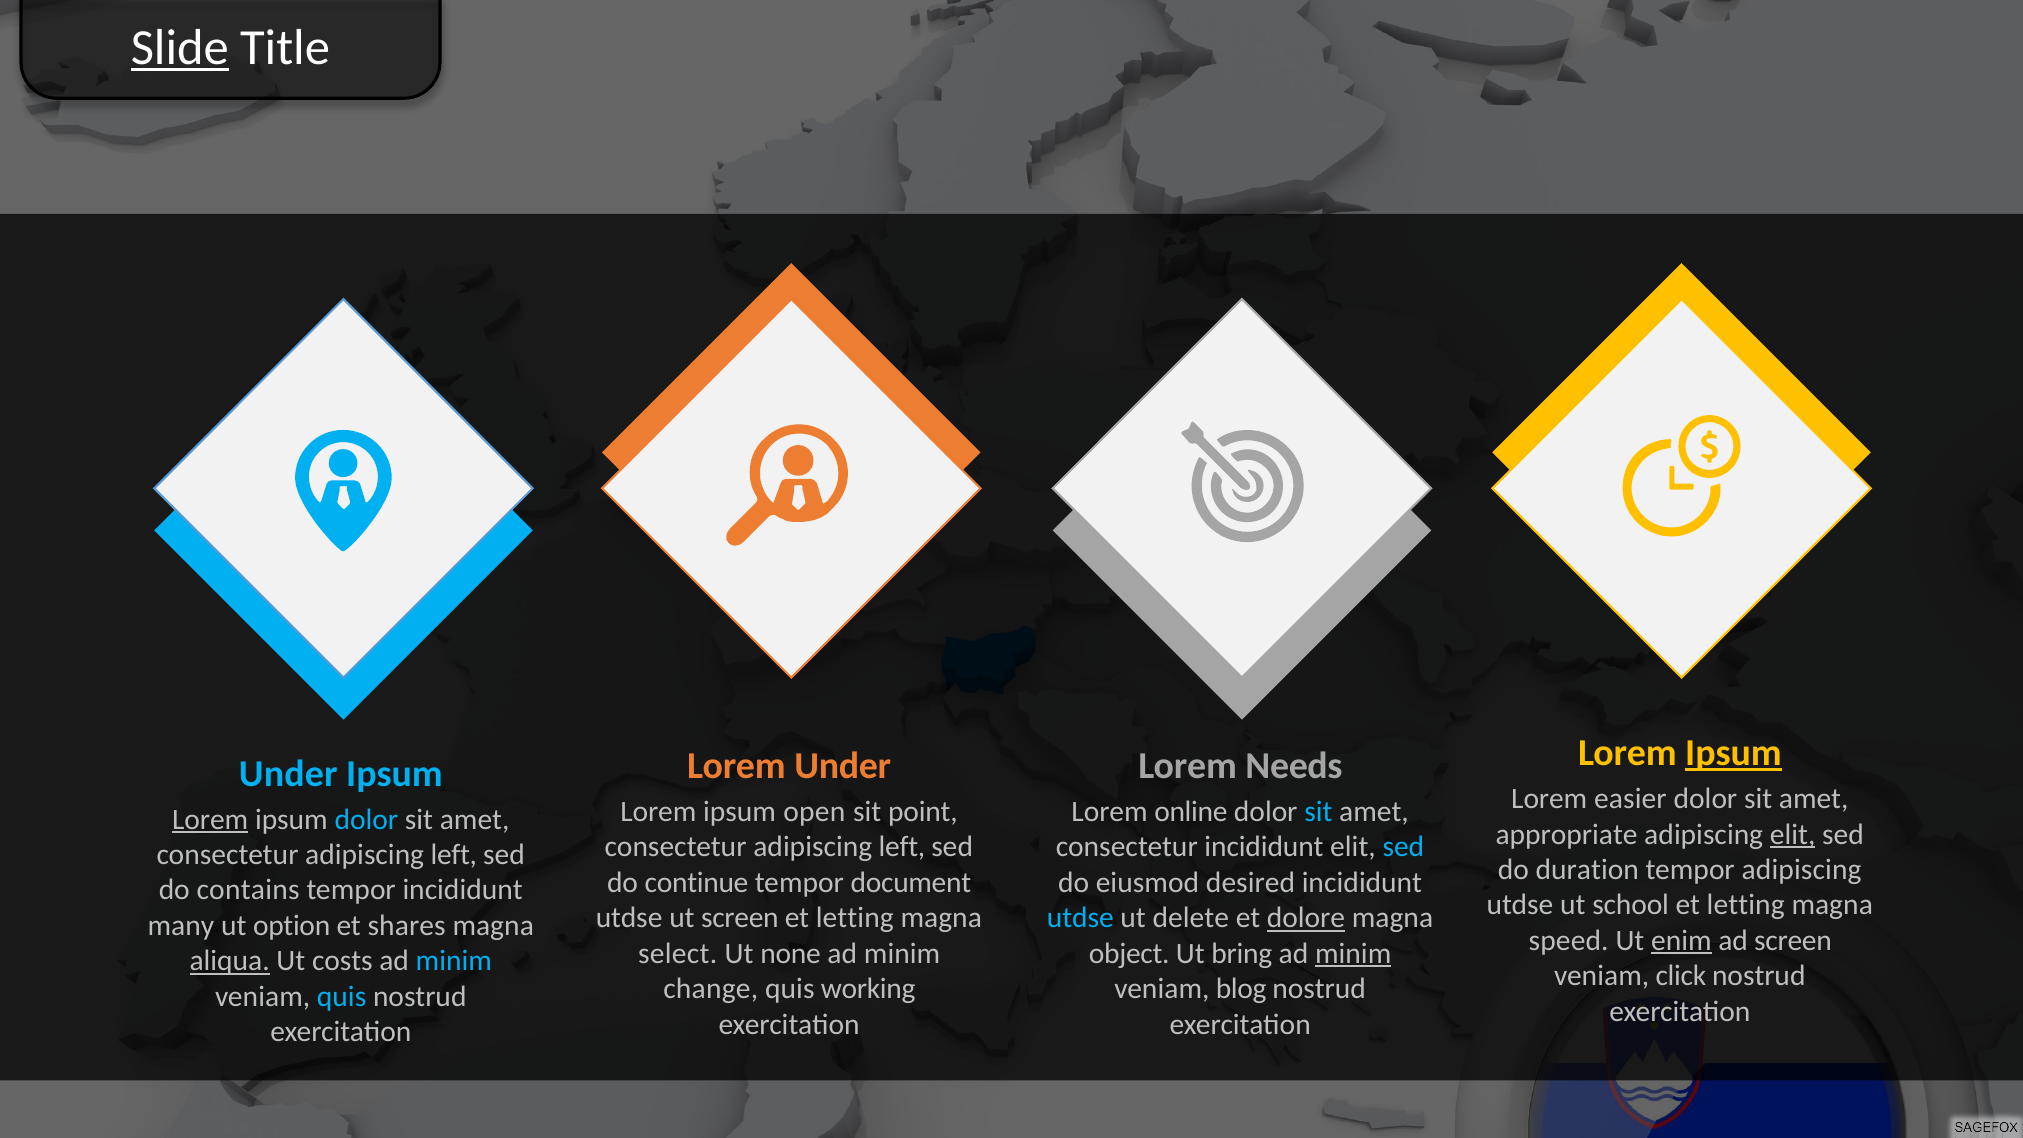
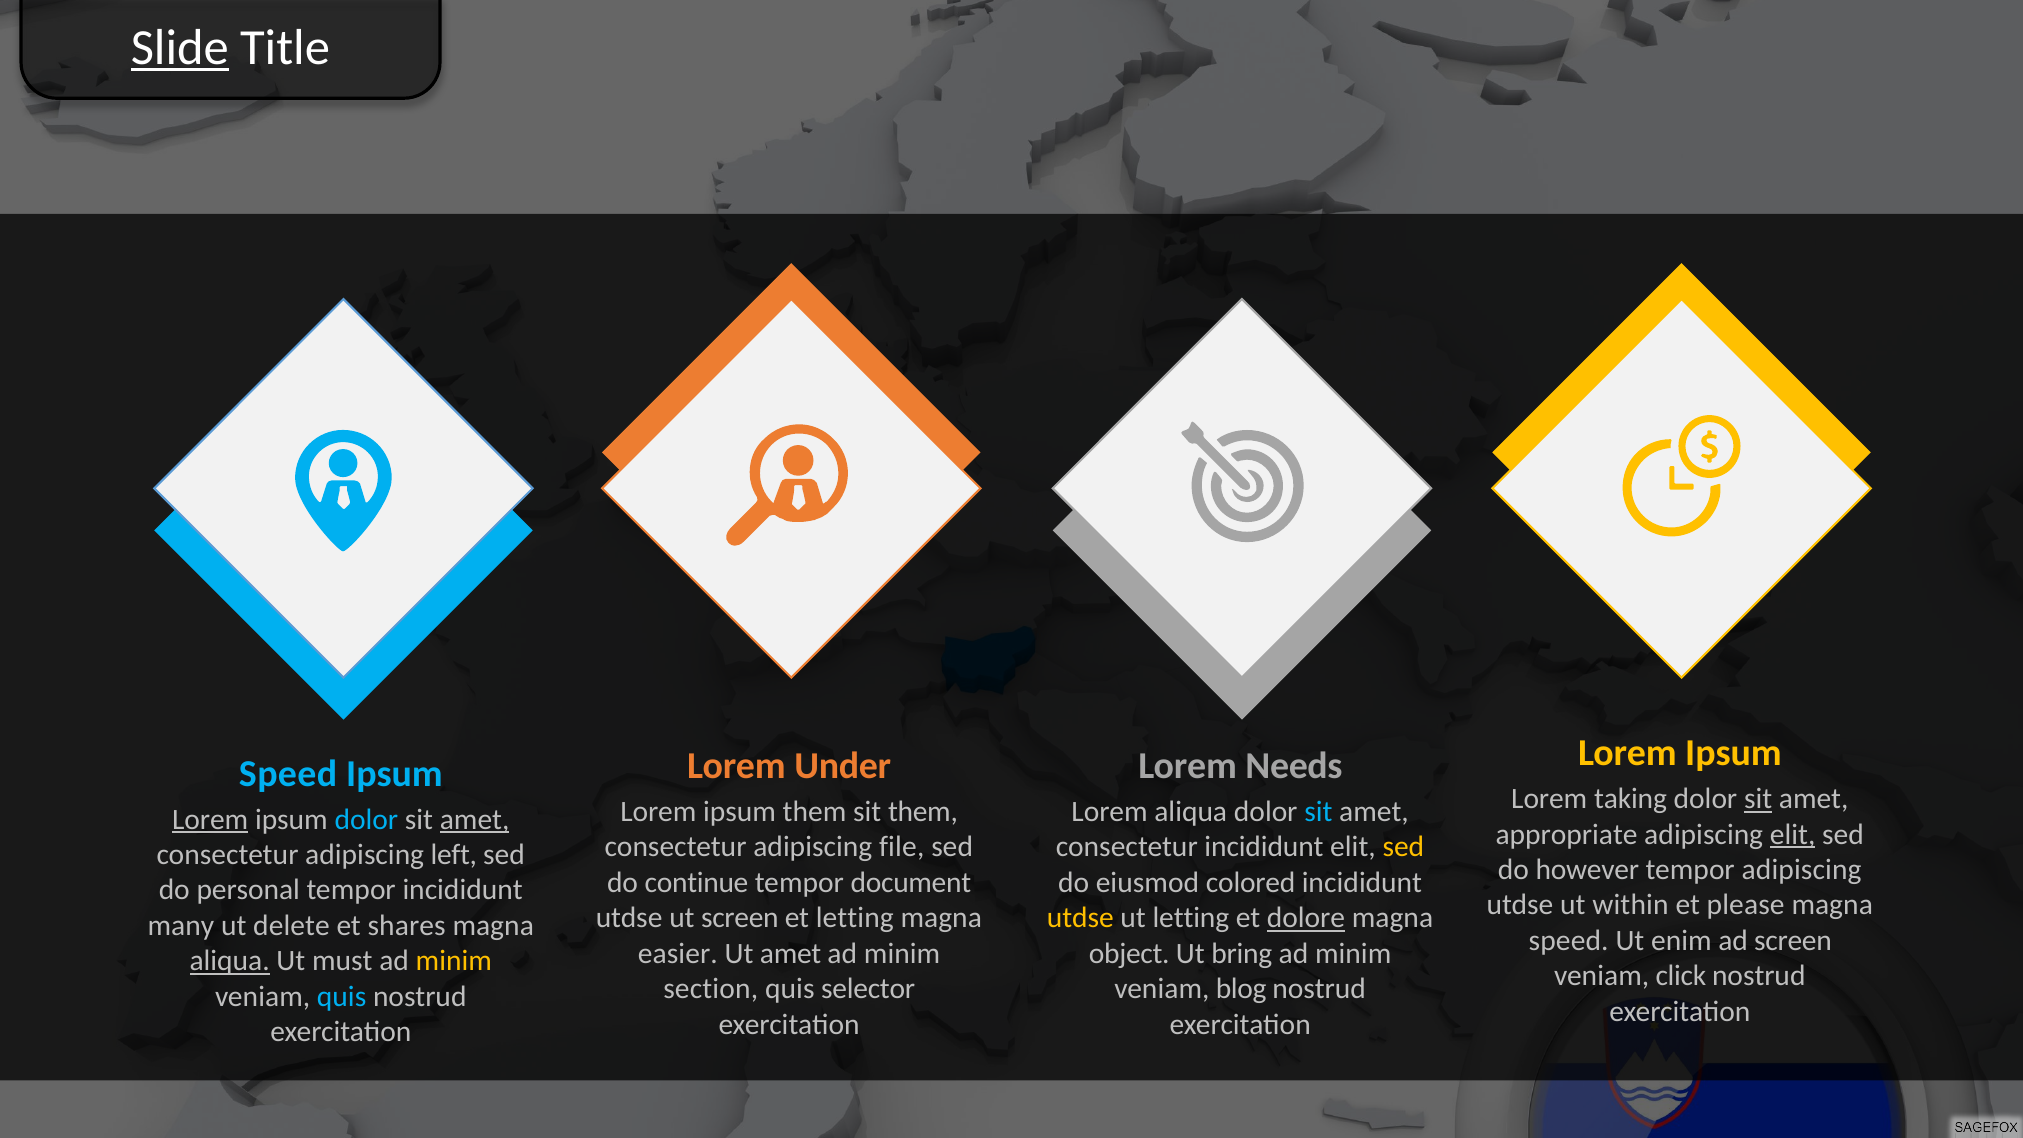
Ipsum at (1734, 753) underline: present -> none
Under at (288, 773): Under -> Speed
easier: easier -> taking
sit at (1758, 799) underline: none -> present
ipsum open: open -> them
sit point: point -> them
Lorem online: online -> aliqua
amet at (475, 819) underline: none -> present
left at (902, 847): left -> file
sed at (1403, 847) colour: light blue -> yellow
duration: duration -> however
desired: desired -> colored
contains: contains -> personal
school: school -> within
letting at (1746, 905): letting -> please
utdse at (1080, 918) colour: light blue -> yellow
ut delete: delete -> letting
option: option -> delete
enim underline: present -> none
select: select -> easier
Ut none: none -> amet
minim at (1353, 953) underline: present -> none
costs: costs -> must
minim at (454, 961) colour: light blue -> yellow
change: change -> section
working: working -> selector
